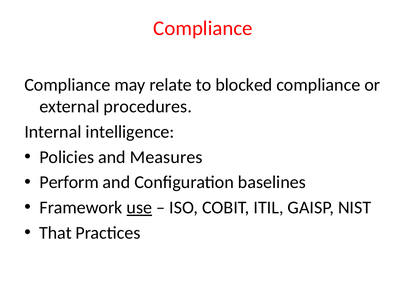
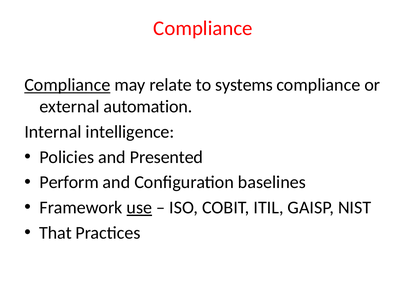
Compliance at (67, 85) underline: none -> present
blocked: blocked -> systems
procedures: procedures -> automation
Measures: Measures -> Presented
